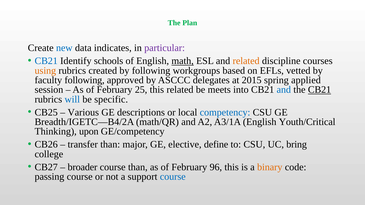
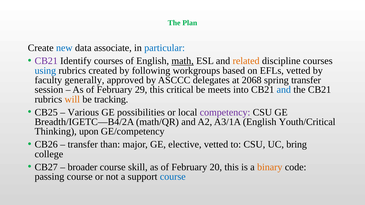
indicates: indicates -> associate
particular colour: purple -> blue
CB21 at (46, 61) colour: blue -> purple
Identify schools: schools -> courses
using colour: orange -> blue
faculty following: following -> generally
2015: 2015 -> 2068
spring applied: applied -> transfer
25: 25 -> 29
this related: related -> critical
CB21 at (320, 90) underline: present -> none
will colour: blue -> orange
specific: specific -> tracking
descriptions: descriptions -> possibilities
competency colour: blue -> purple
elective define: define -> vetted
course than: than -> skill
96: 96 -> 20
